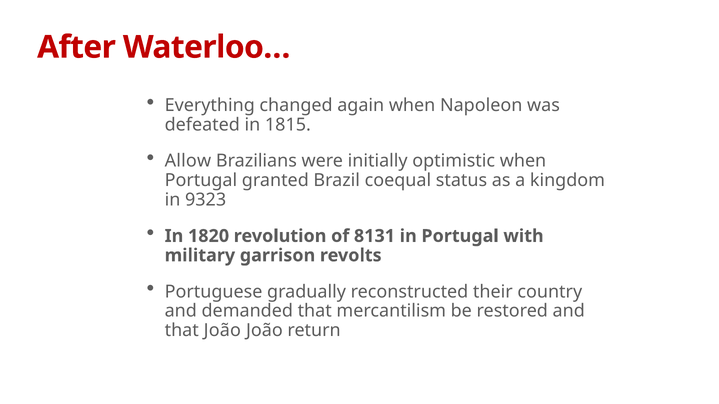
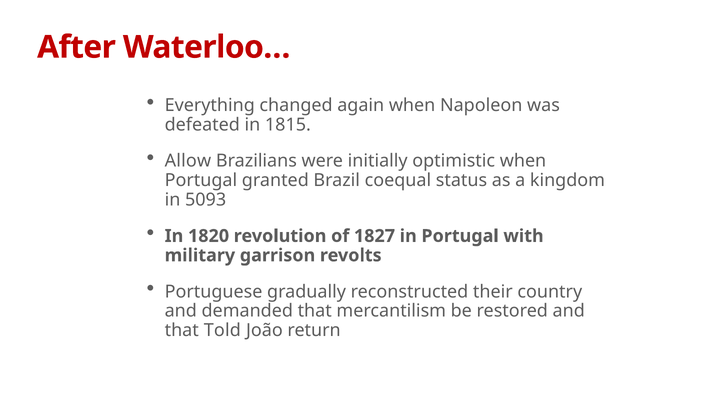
9323: 9323 -> 5093
8131: 8131 -> 1827
that João: João -> Told
